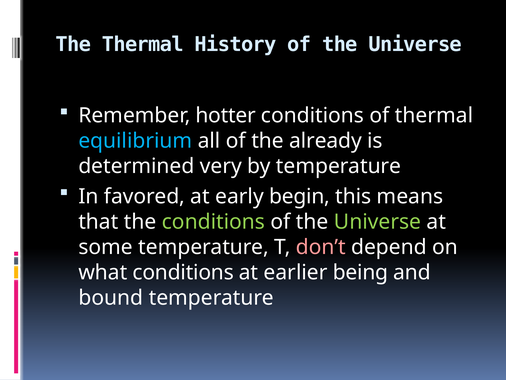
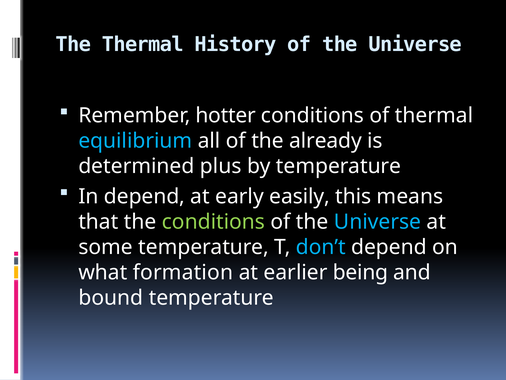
very: very -> plus
In favored: favored -> depend
begin: begin -> easily
Universe at (378, 221) colour: light green -> light blue
don’t colour: pink -> light blue
what conditions: conditions -> formation
